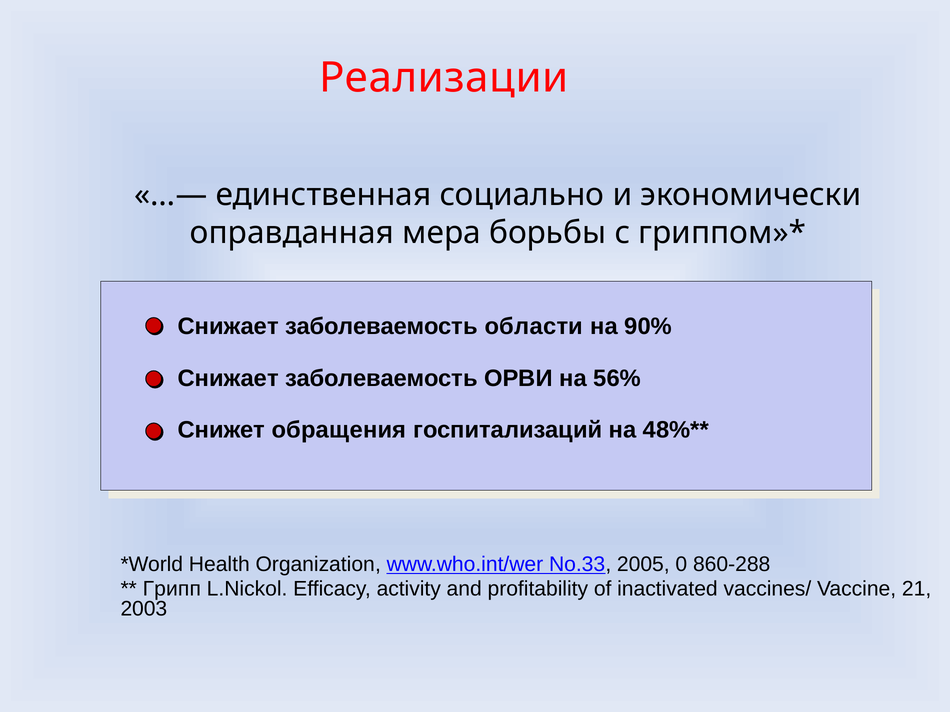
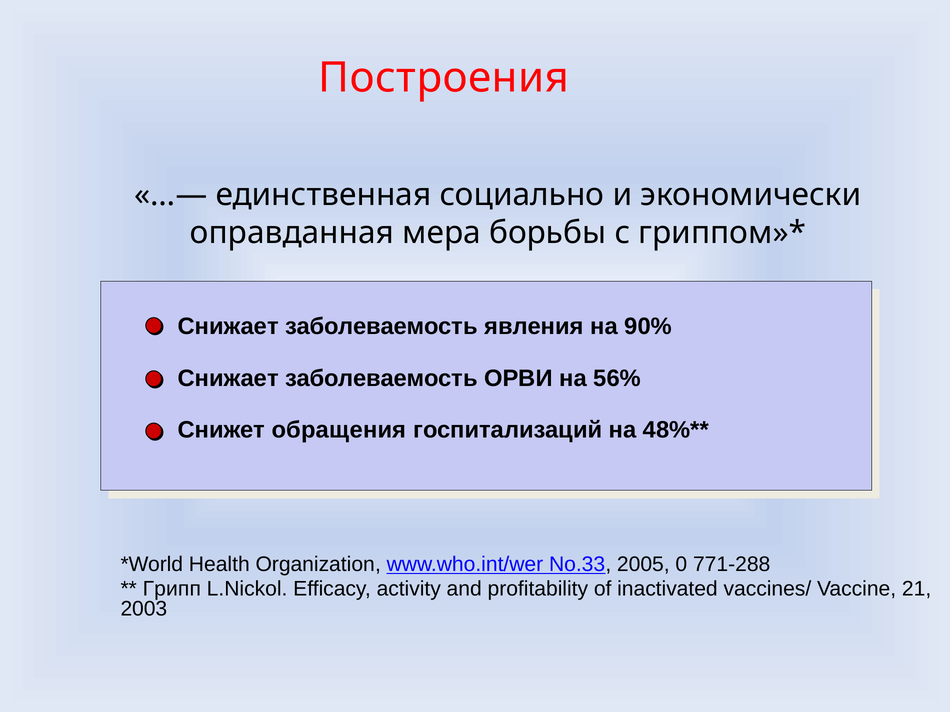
Реализации: Реализации -> Построения
области: области -> явления
860-288: 860-288 -> 771-288
